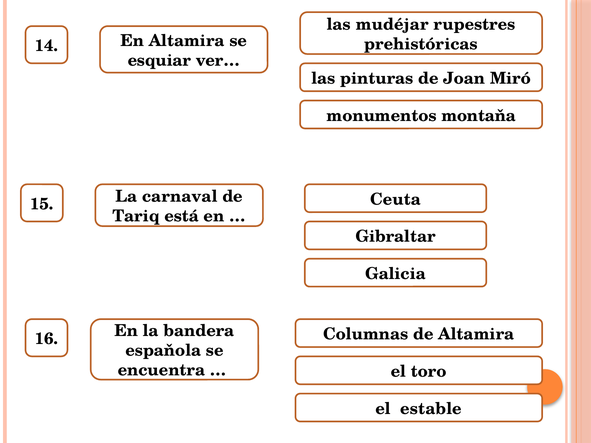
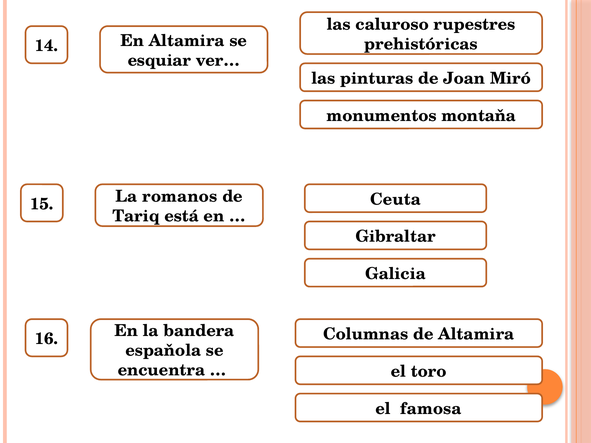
mudéjar: mudéjar -> caluroso
carnaval: carnaval -> romanos
estable: estable -> famosa
